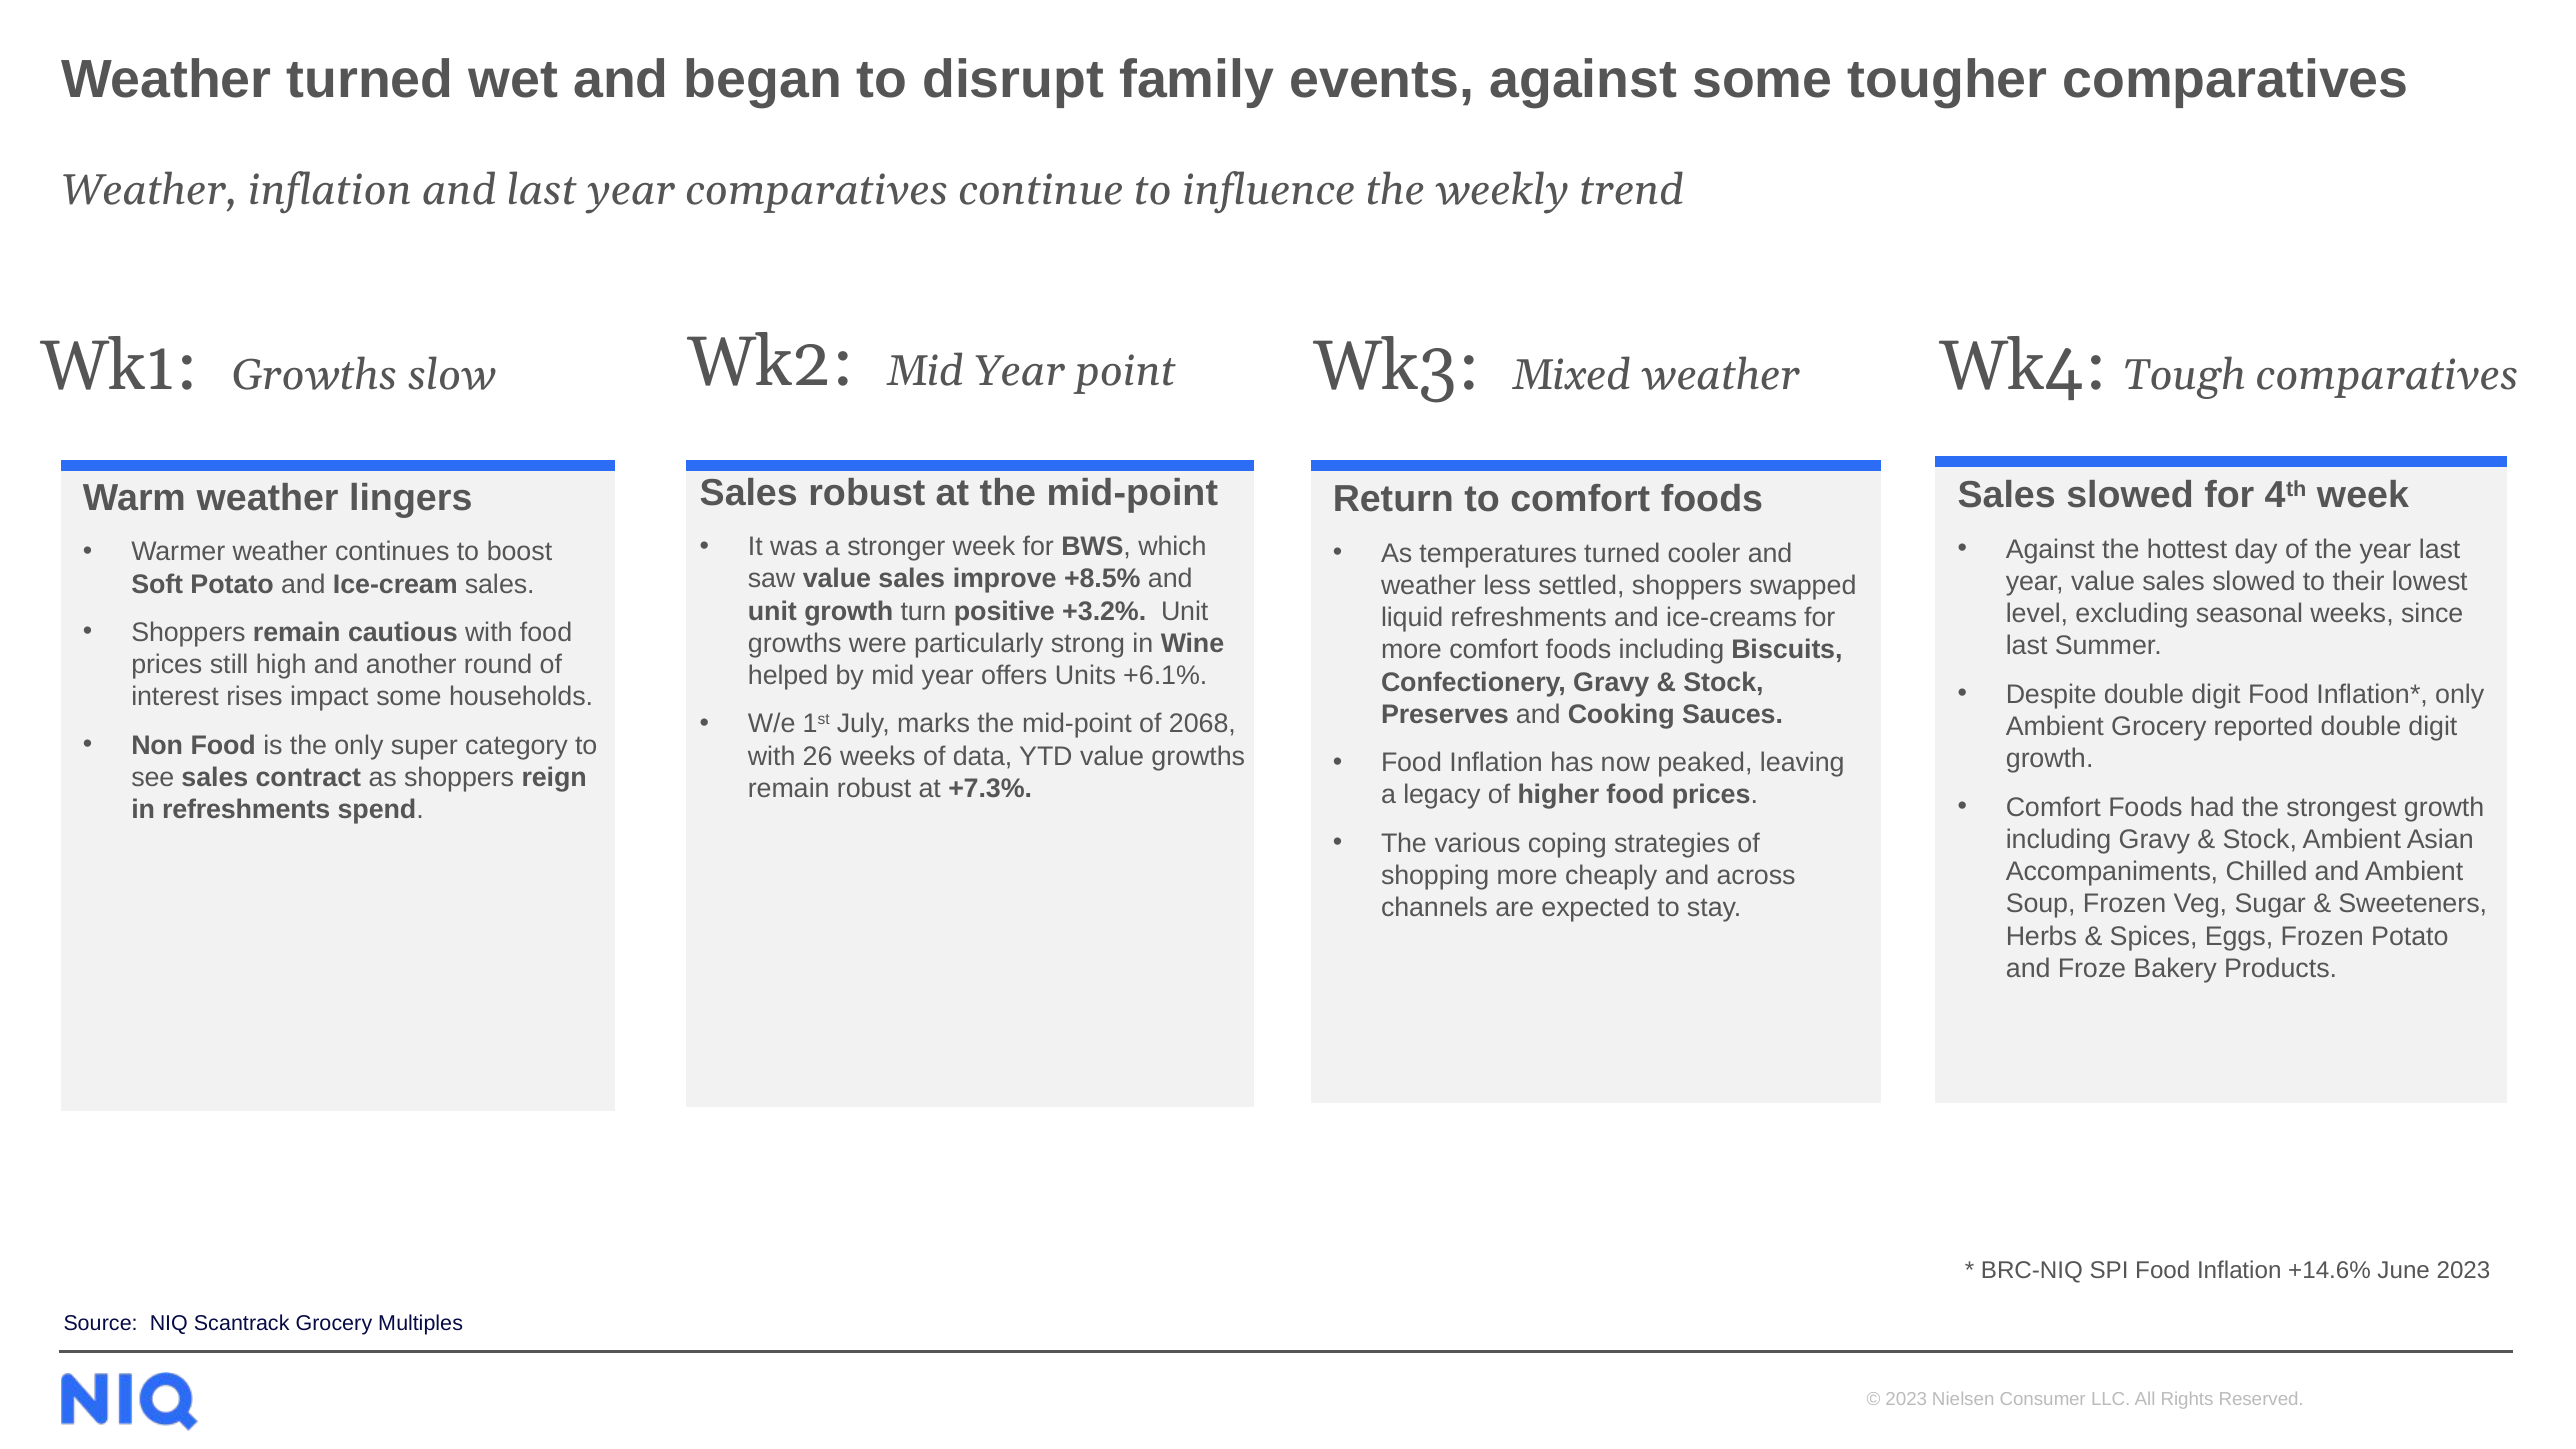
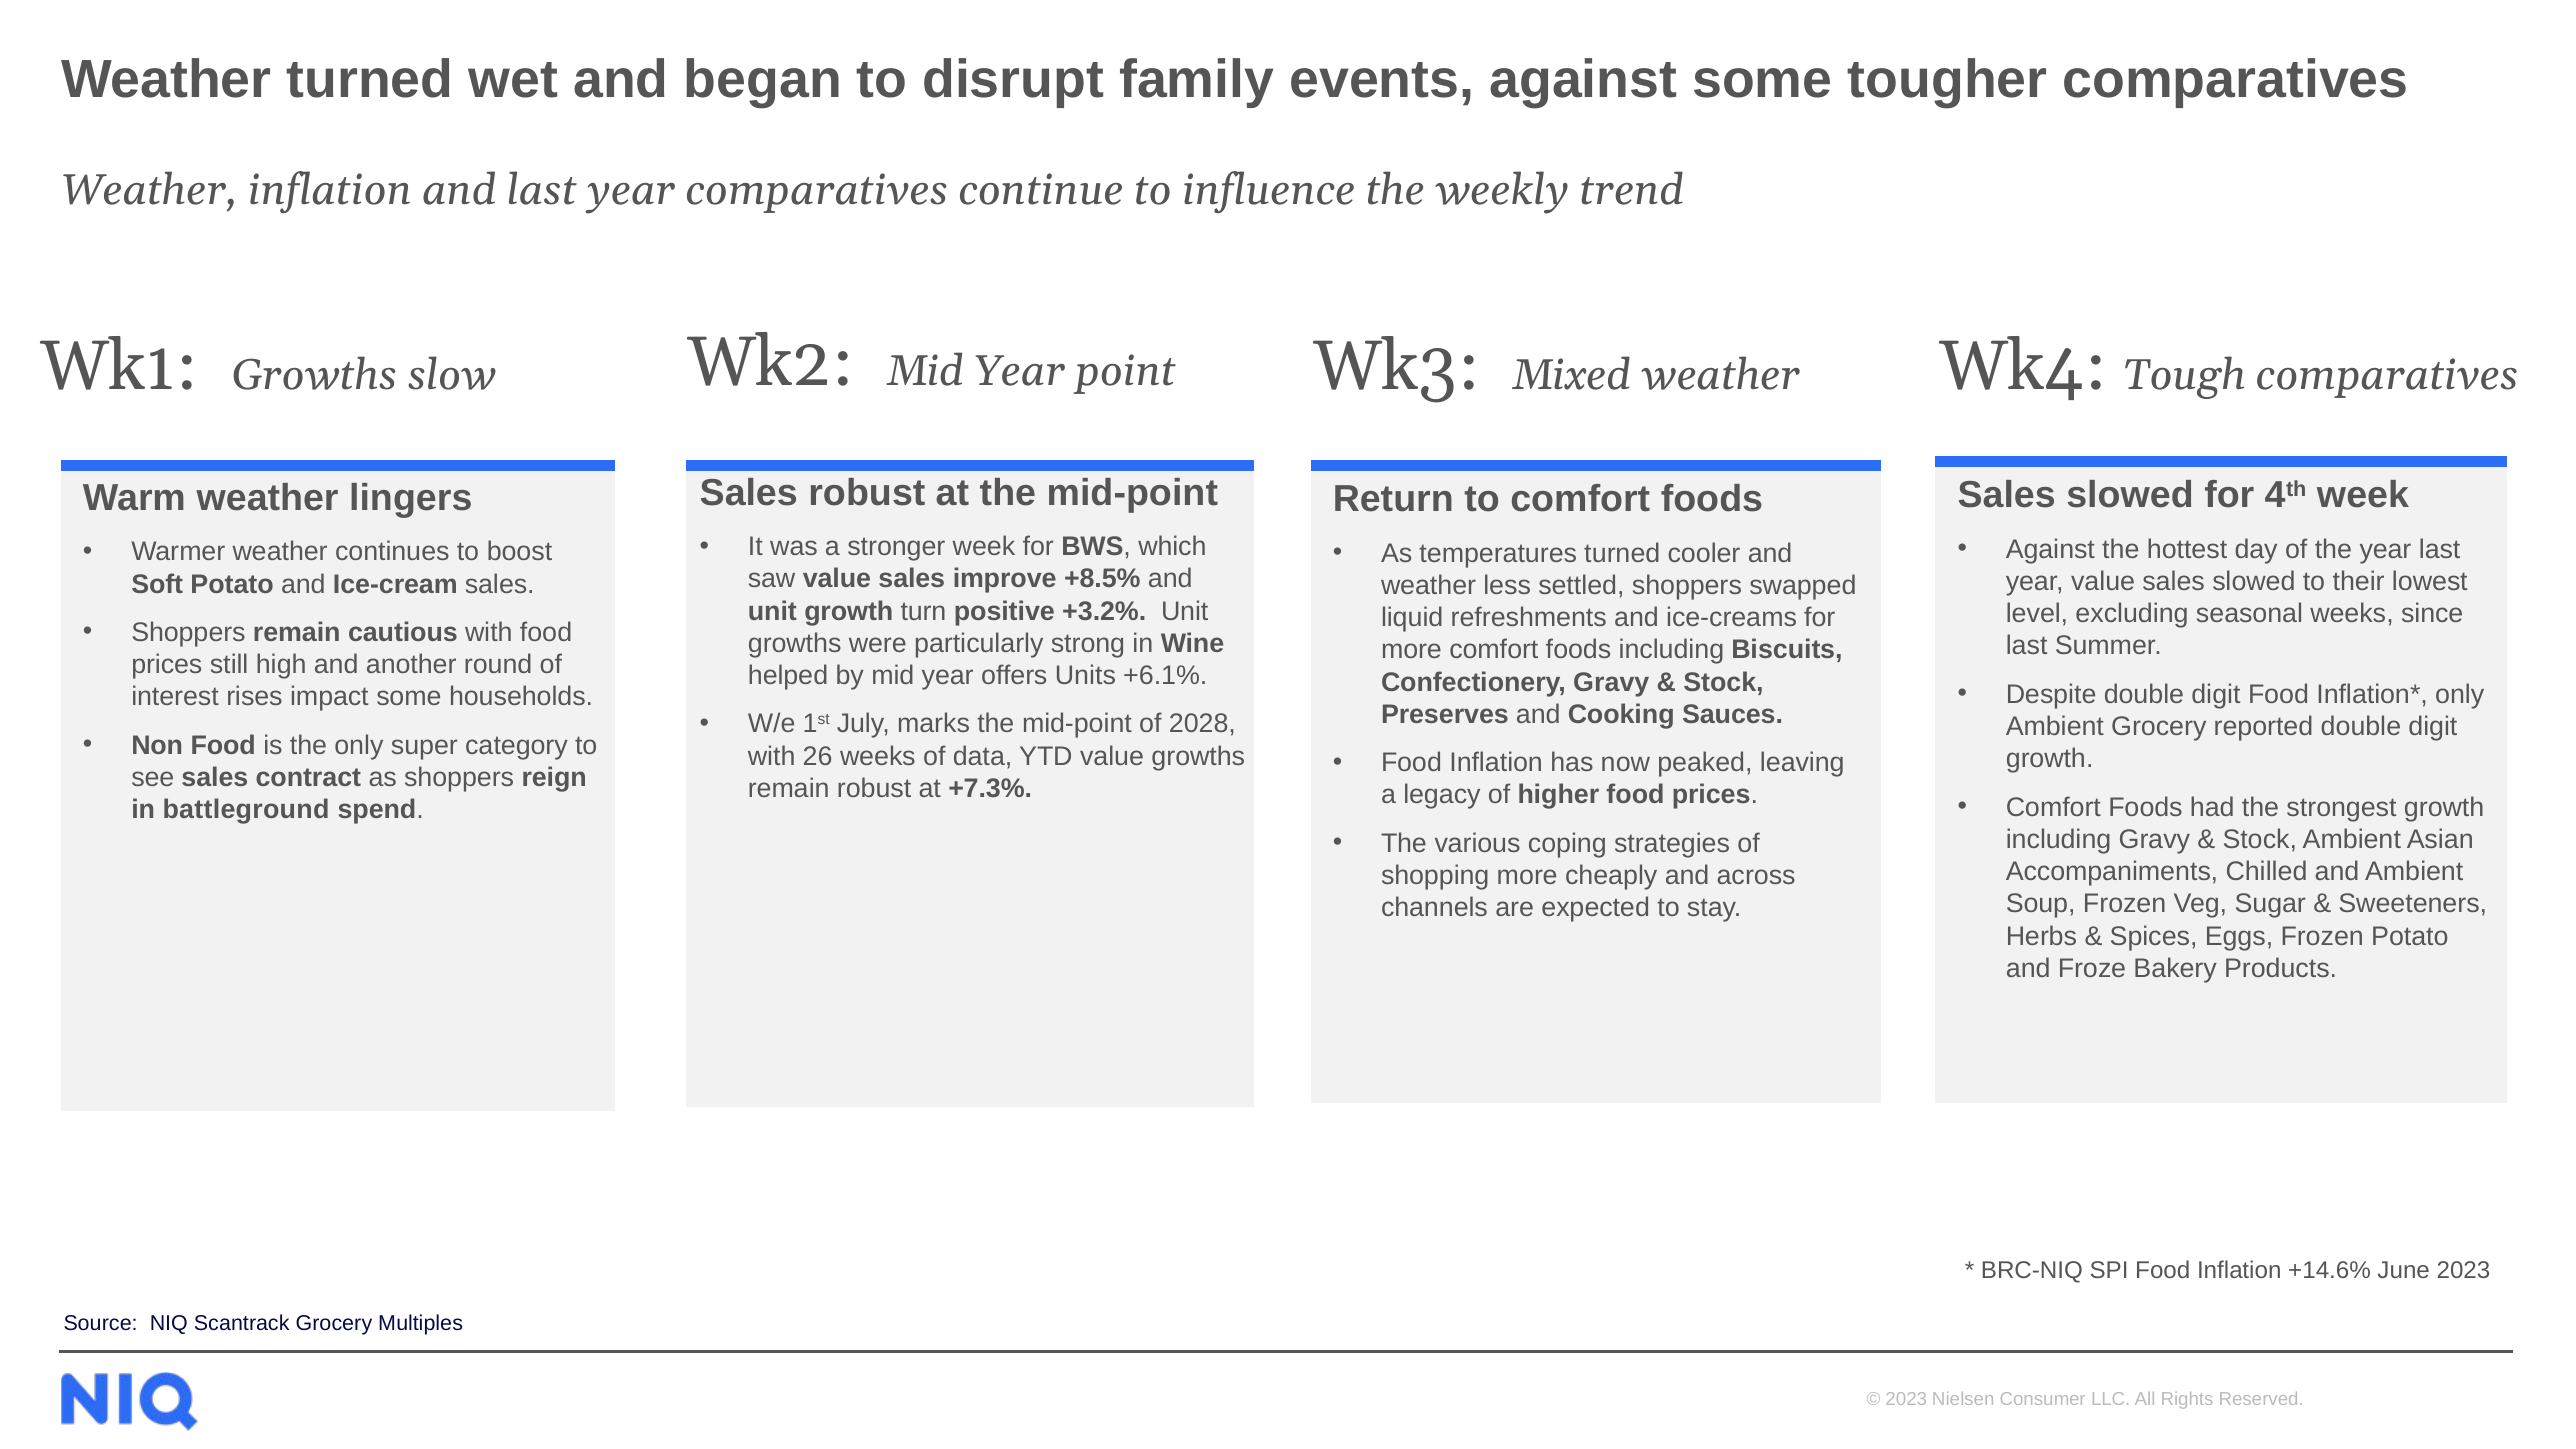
2068: 2068 -> 2028
in refreshments: refreshments -> battleground
